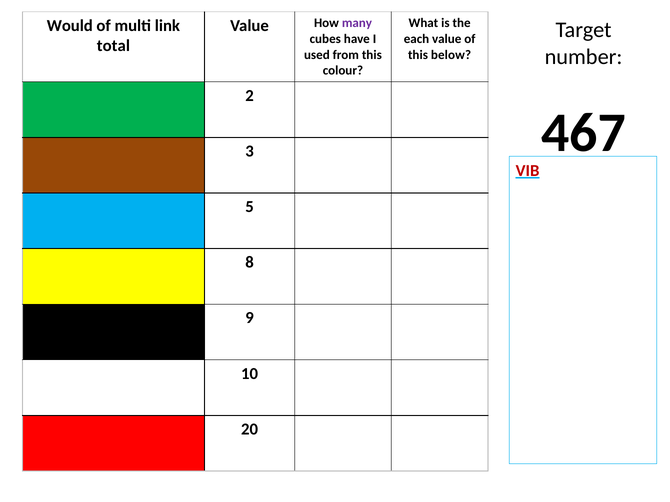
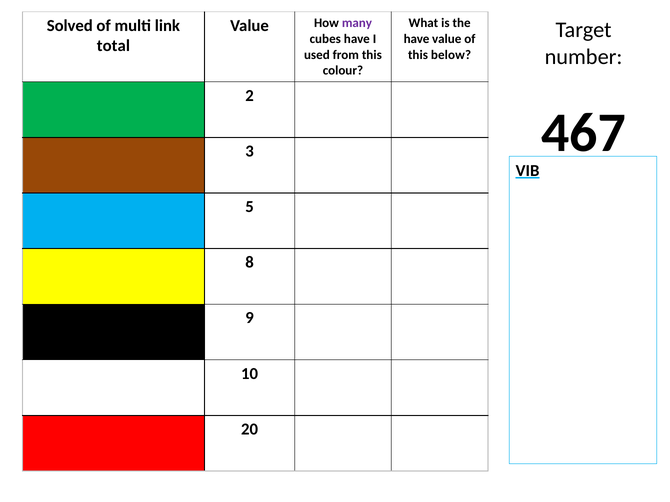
Would: Would -> Solved
each at (416, 39): each -> have
VIB colour: red -> black
